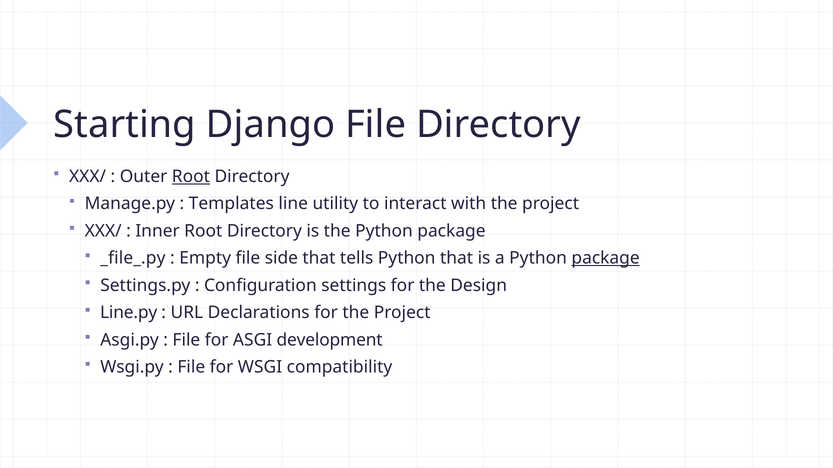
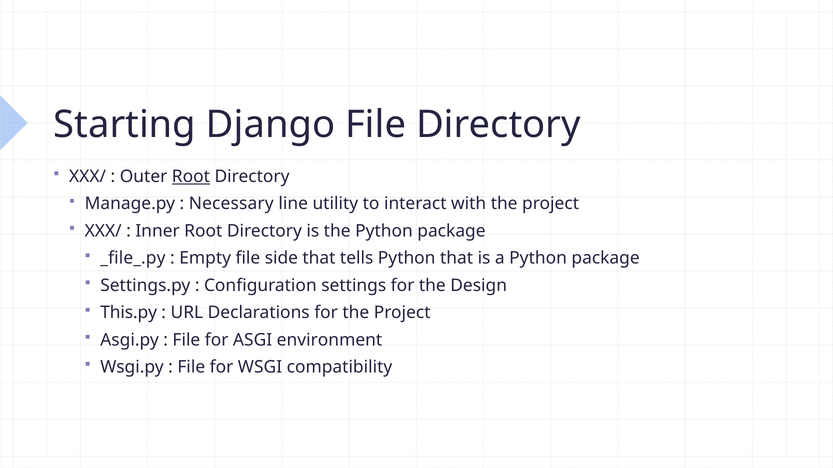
Templates: Templates -> Necessary
package at (606, 258) underline: present -> none
Line.py: Line.py -> This.py
development: development -> environment
